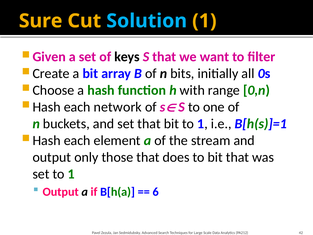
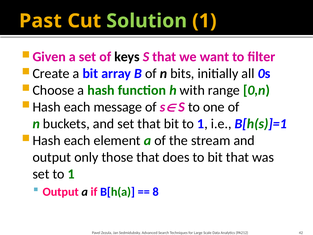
Sure: Sure -> Past
Solution colour: light blue -> light green
network: network -> message
6: 6 -> 8
